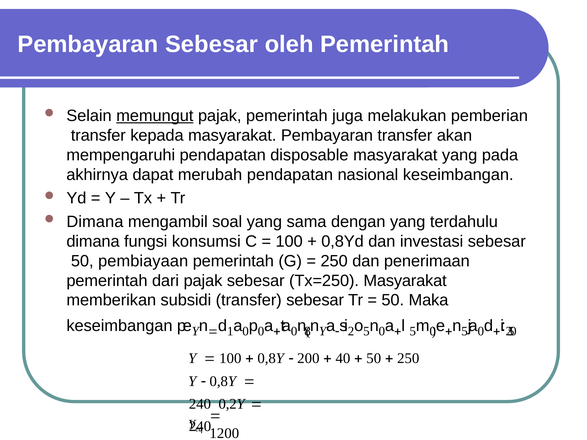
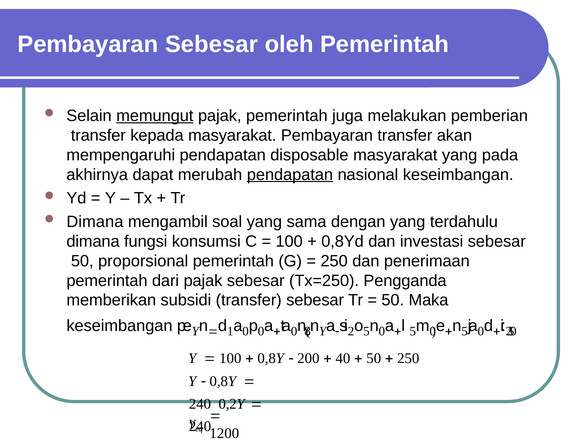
pendapatan at (290, 175) underline: none -> present
pembiayaan: pembiayaan -> proporsional
Tx=250 Masyarakat: Masyarakat -> Pengganda
